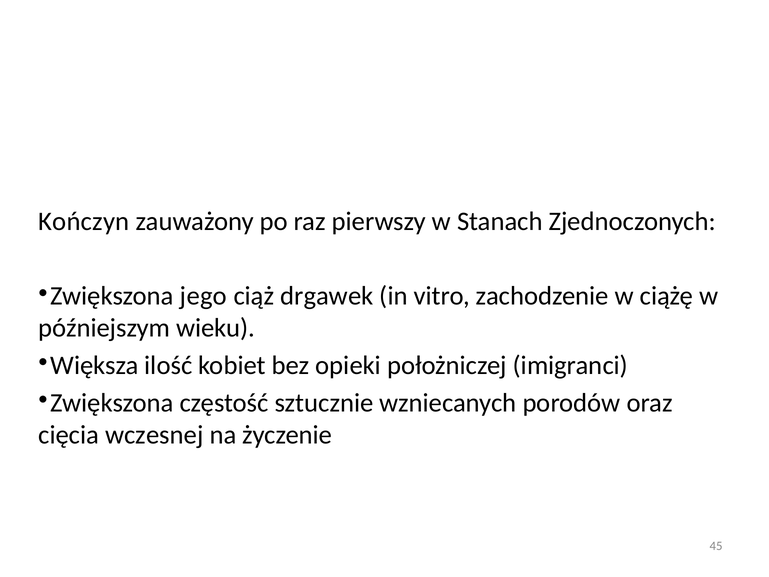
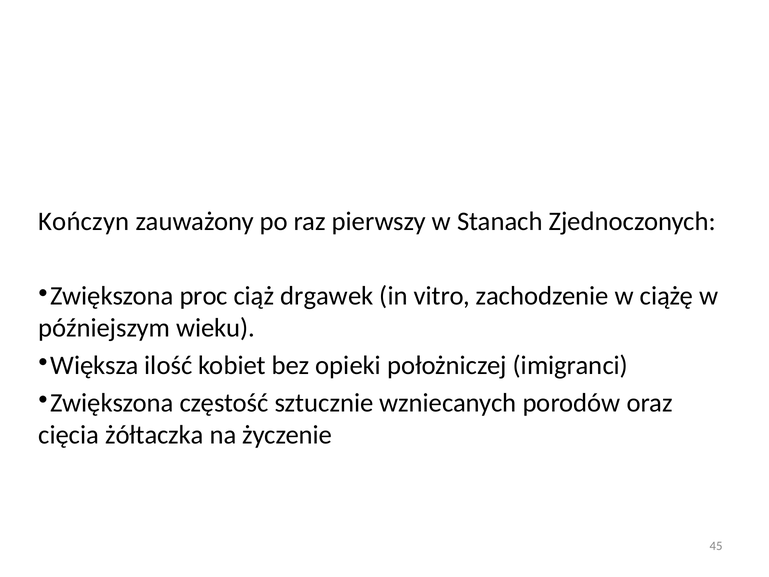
jego: jego -> proc
wczesnej: wczesnej -> żółtaczka
